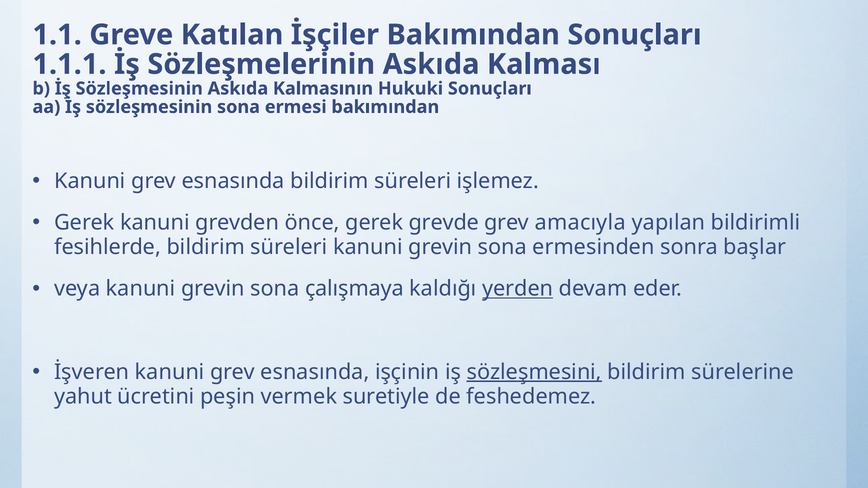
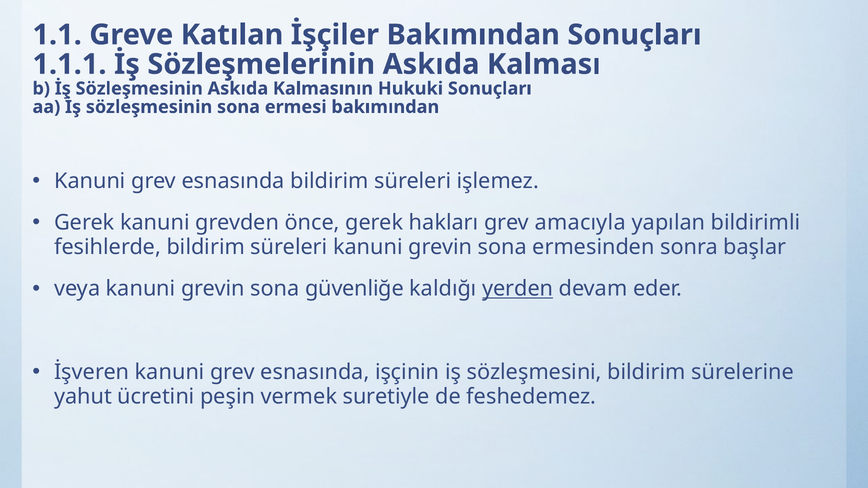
grevde: grevde -> hakları
çalışmaya: çalışmaya -> güvenliğe
sözleşmesini underline: present -> none
